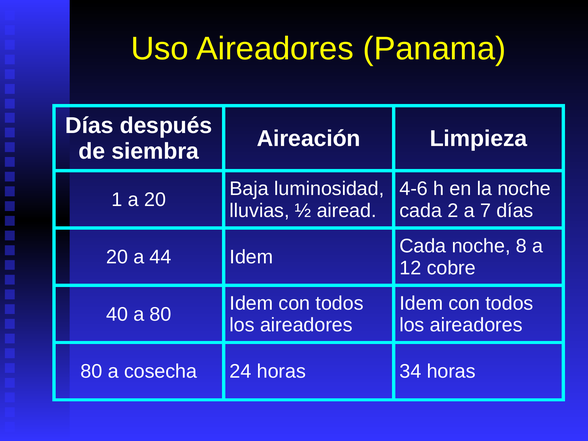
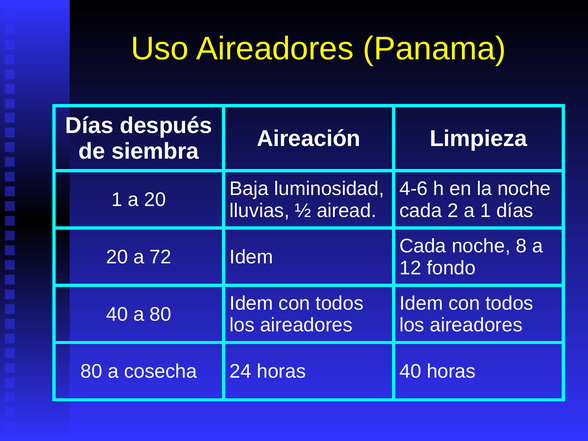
a 7: 7 -> 1
44: 44 -> 72
cobre: cobre -> fondo
horas 34: 34 -> 40
